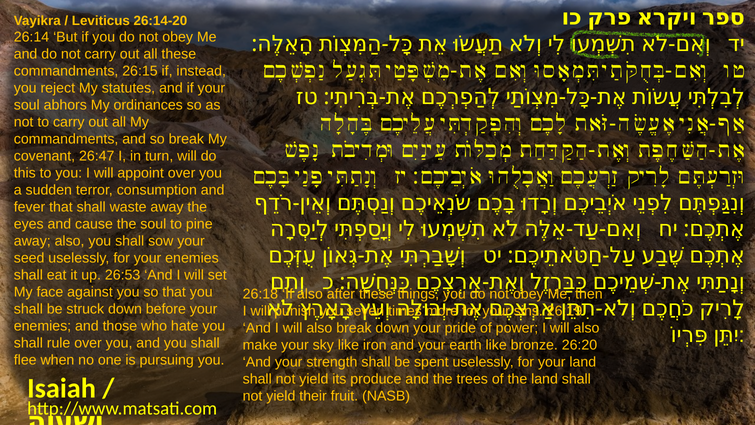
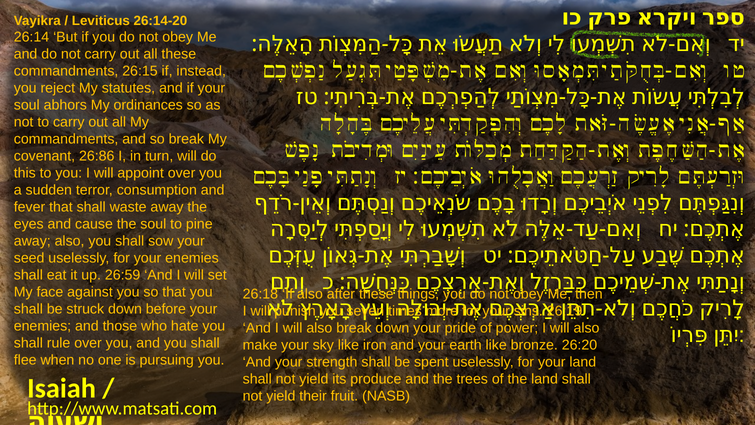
26:47: 26:47 -> 26:86
26:53: 26:53 -> 26:59
